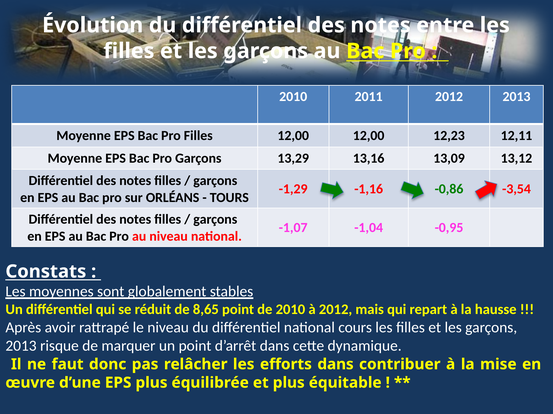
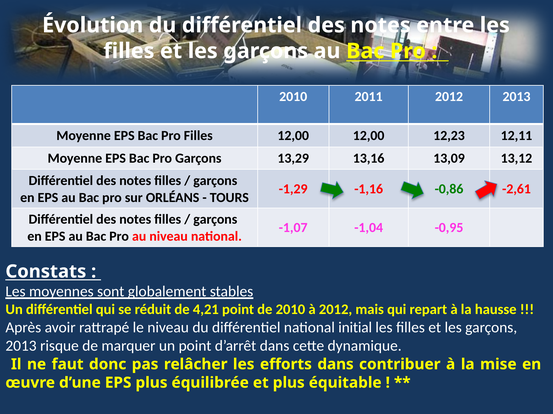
-3,54: -3,54 -> -2,61
8,65: 8,65 -> 4,21
cours: cours -> initial
